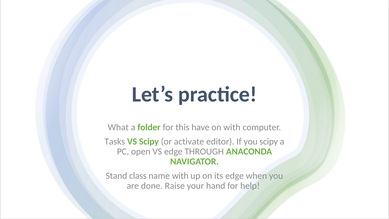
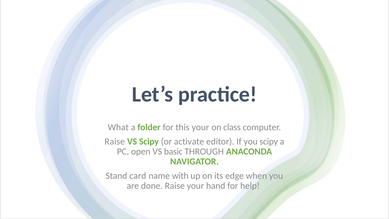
this have: have -> your
on with: with -> class
Tasks at (115, 141): Tasks -> Raise
VS edge: edge -> basic
class: class -> card
